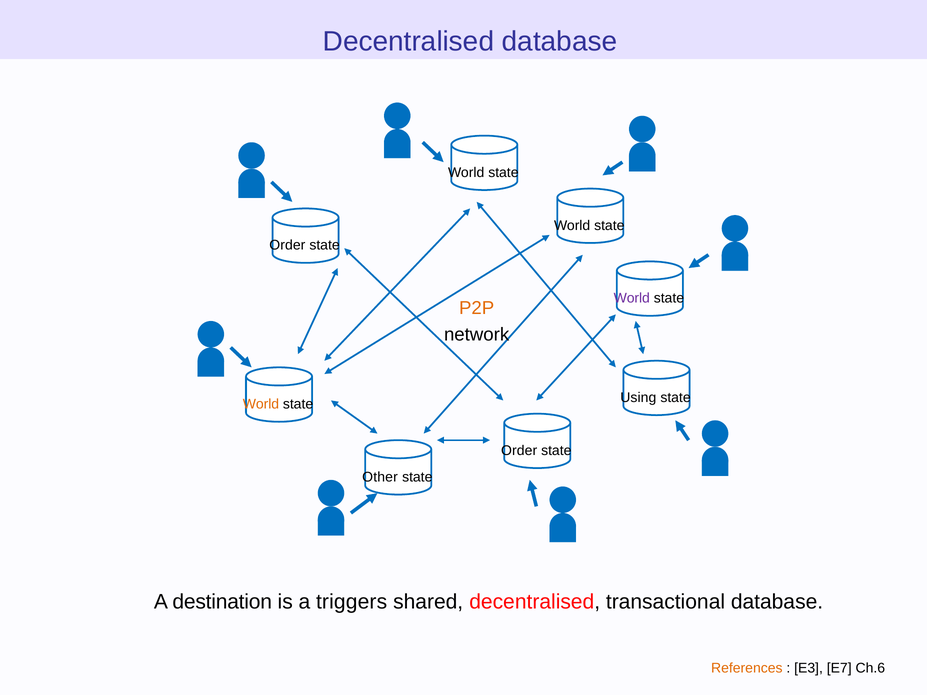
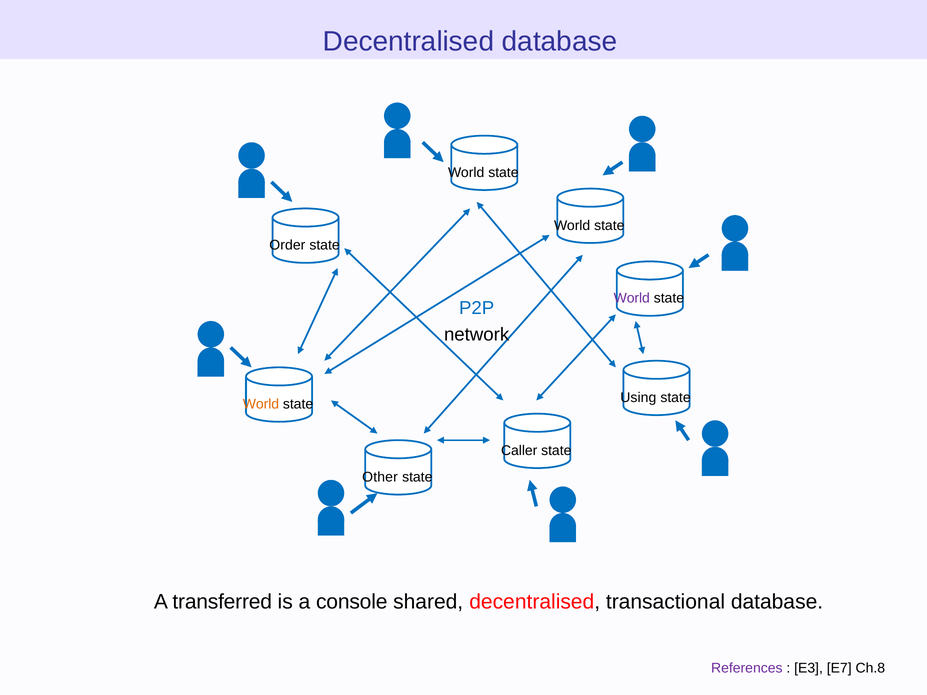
P2P colour: orange -> blue
Order at (519, 451): Order -> Caller
destination: destination -> transferred
triggers: triggers -> console
References colour: orange -> purple
Ch.6: Ch.6 -> Ch.8
